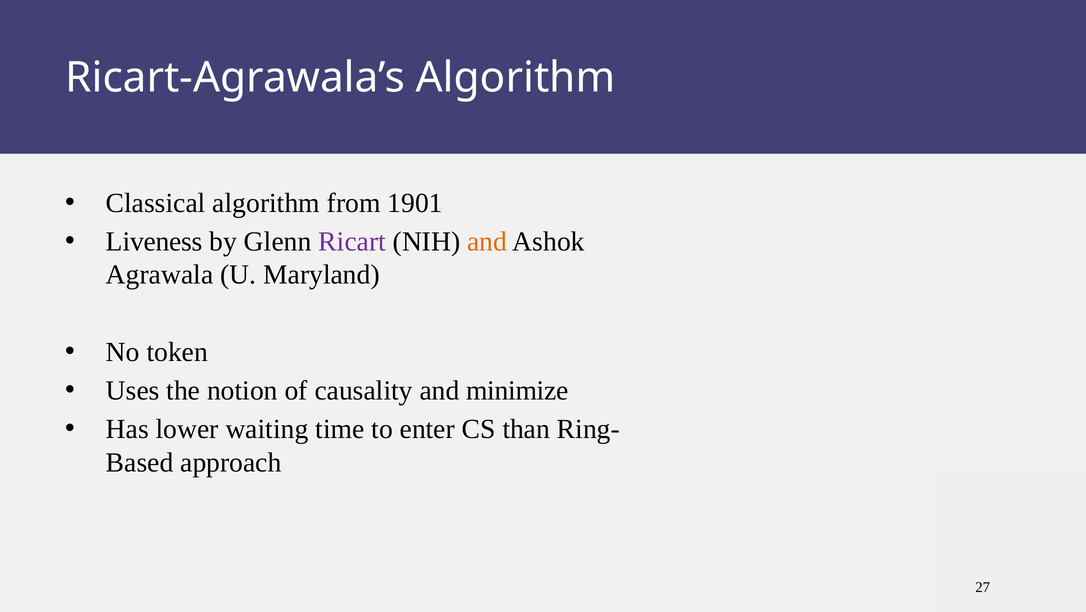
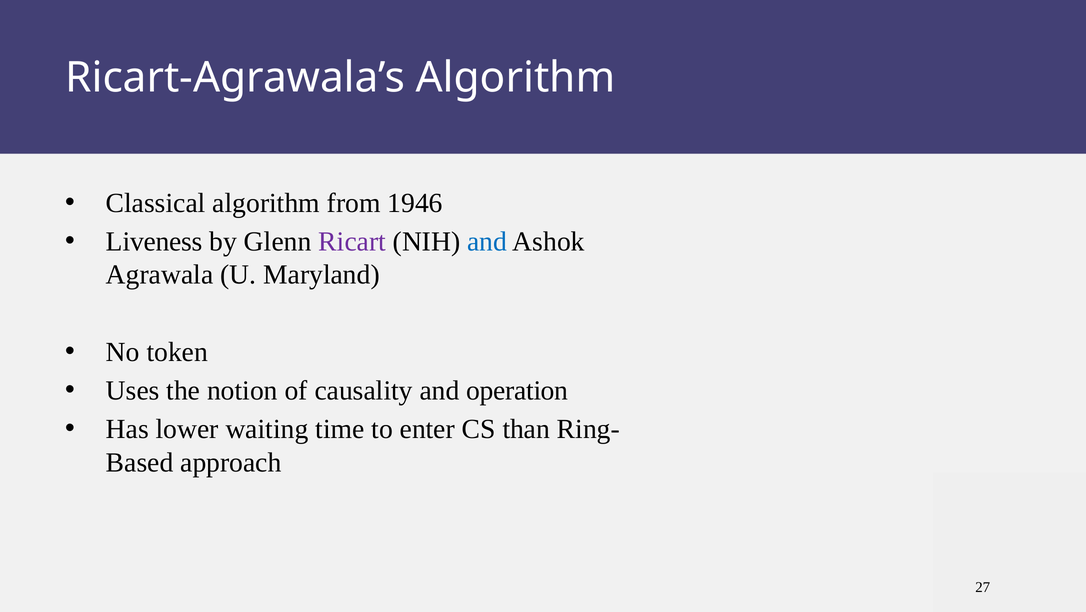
1901: 1901 -> 1946
and at (487, 242) colour: orange -> blue
minimize: minimize -> operation
